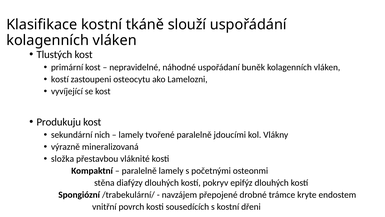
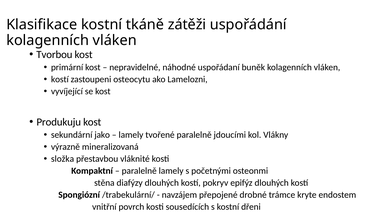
slouží: slouží -> zátěži
Tlustých: Tlustých -> Tvorbou
nich: nich -> jako
